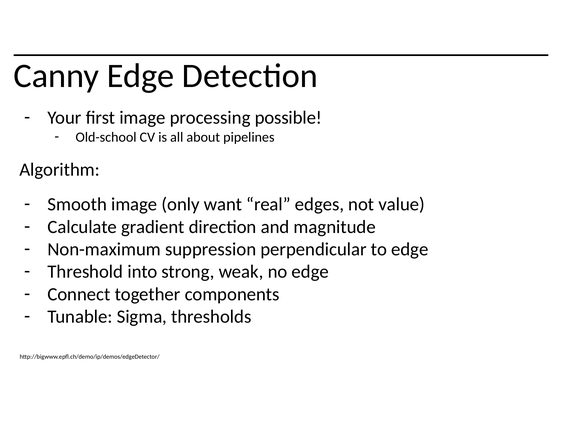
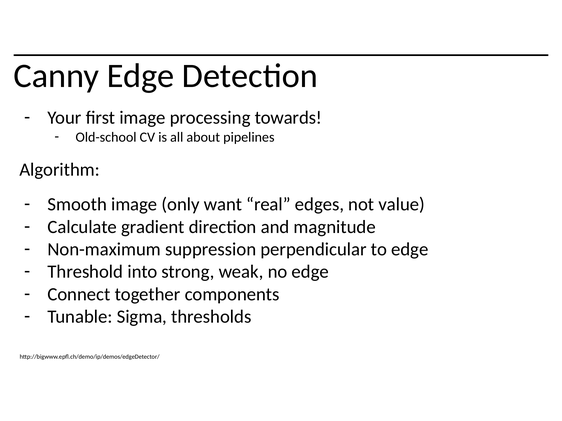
possible: possible -> towards
